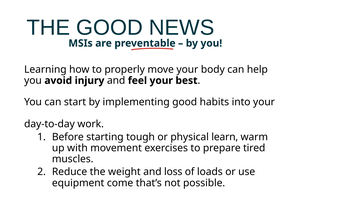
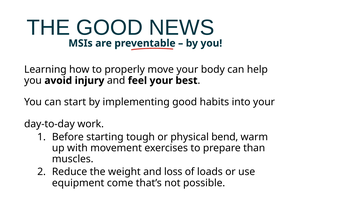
learn: learn -> bend
tired: tired -> than
